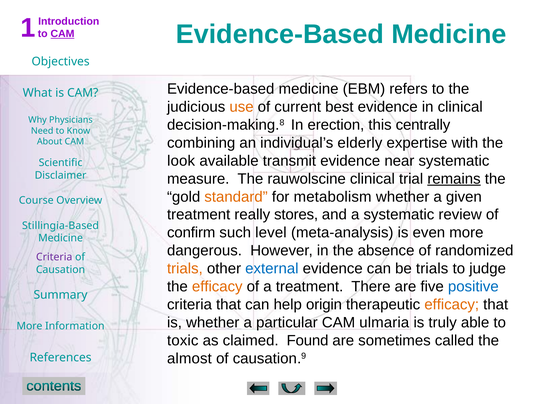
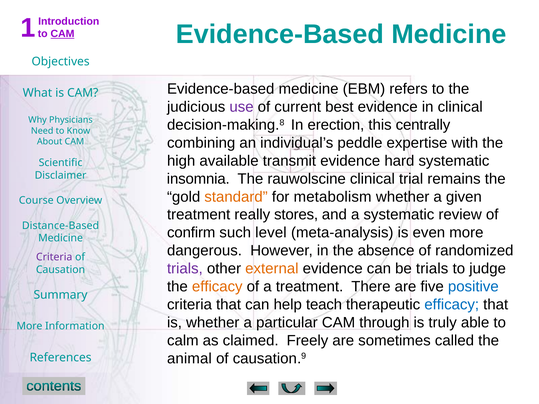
use colour: orange -> purple
elderly: elderly -> peddle
look: look -> high
near: near -> hard
measure: measure -> insomnia
remains underline: present -> none
Stillingia-Based: Stillingia-Based -> Distance-Based
trials at (185, 269) colour: orange -> purple
external colour: blue -> orange
origin: origin -> teach
efficacy at (452, 305) colour: orange -> blue
ulmaria: ulmaria -> through
toxic: toxic -> calm
Found: Found -> Freely
almost: almost -> animal
